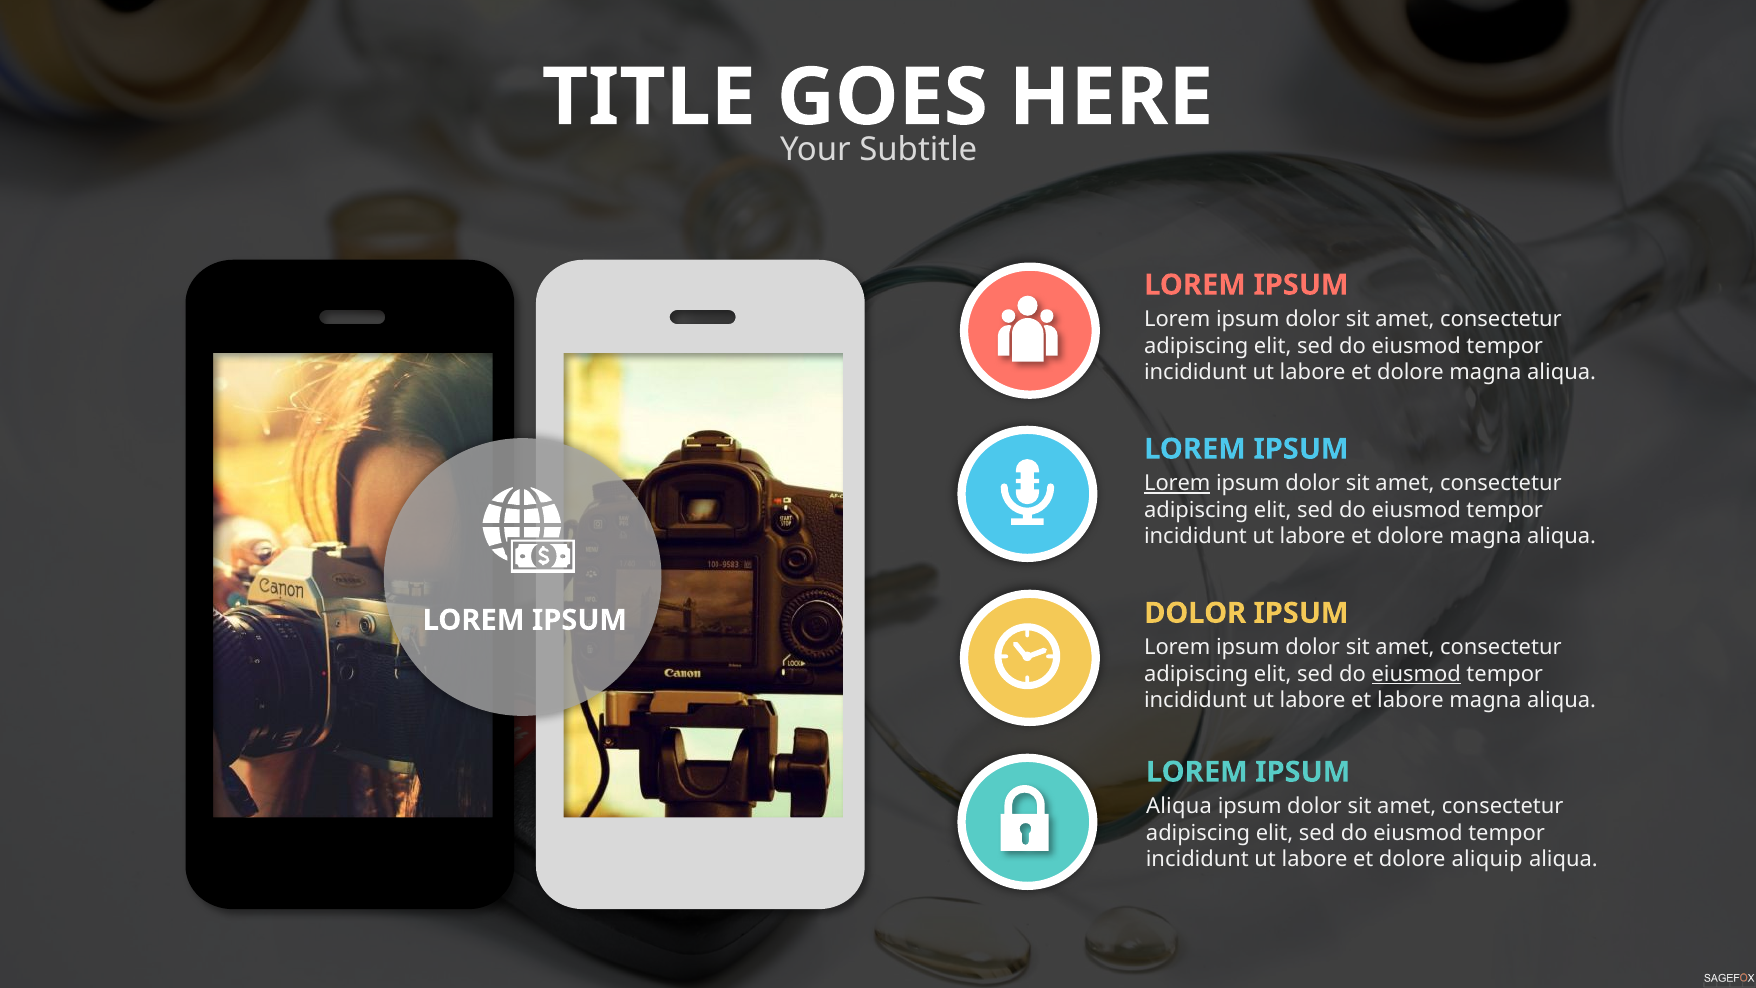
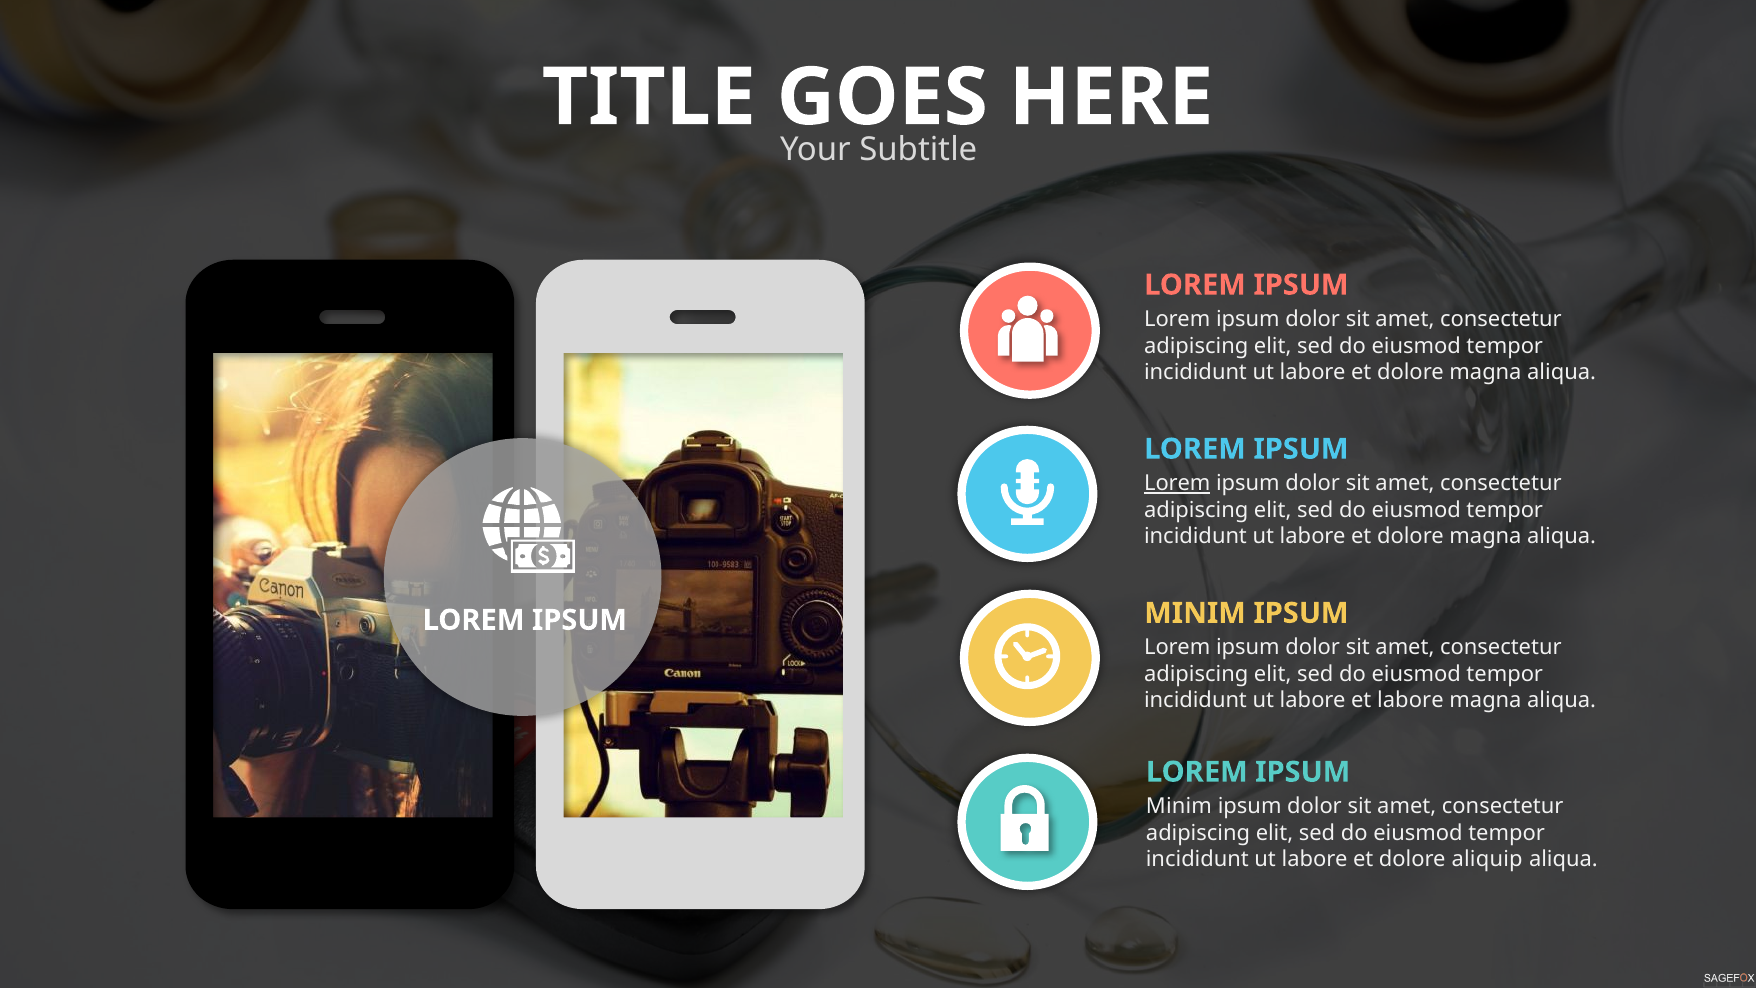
DOLOR at (1195, 613): DOLOR -> MINIM
eiusmod at (1416, 674) underline: present -> none
Aliqua at (1179, 806): Aliqua -> Minim
